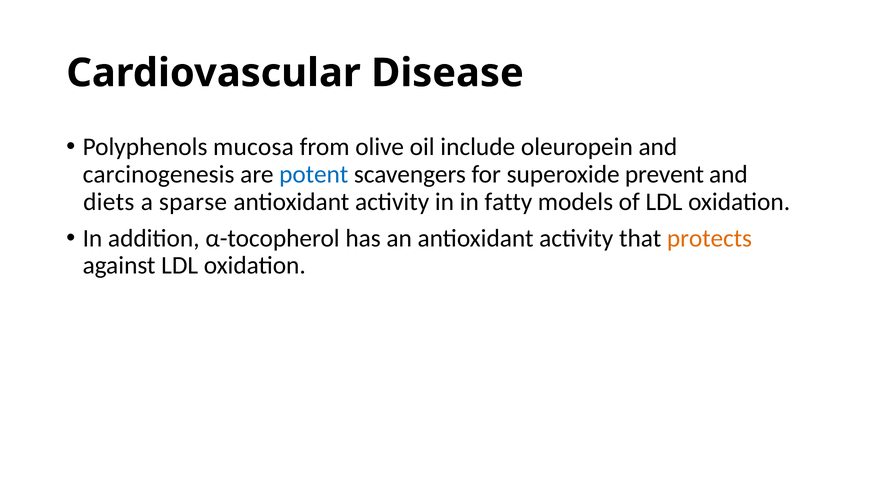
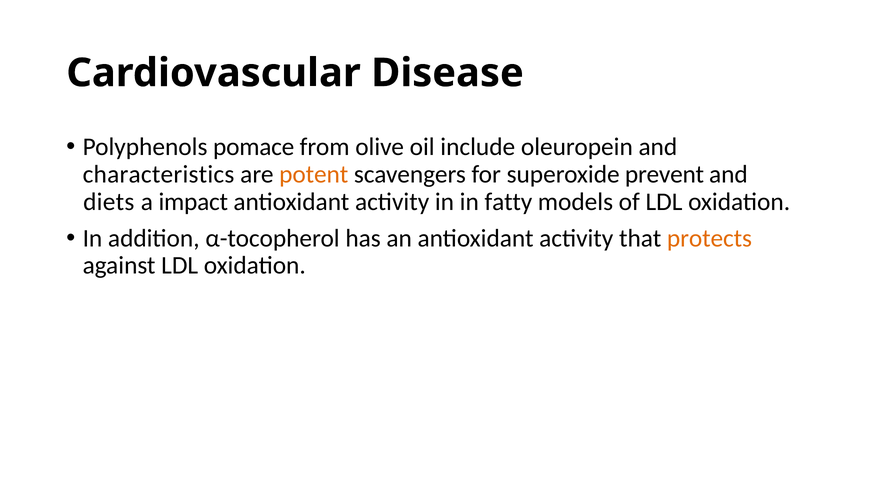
mucosa: mucosa -> pomace
carcinogenesis: carcinogenesis -> characteristics
potent colour: blue -> orange
sparse: sparse -> impact
